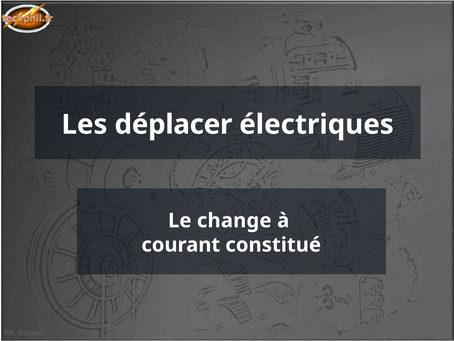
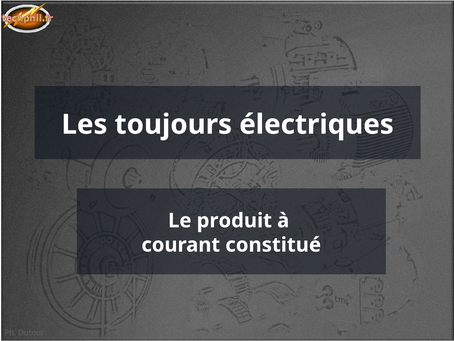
déplacer: déplacer -> toujours
change: change -> produit
